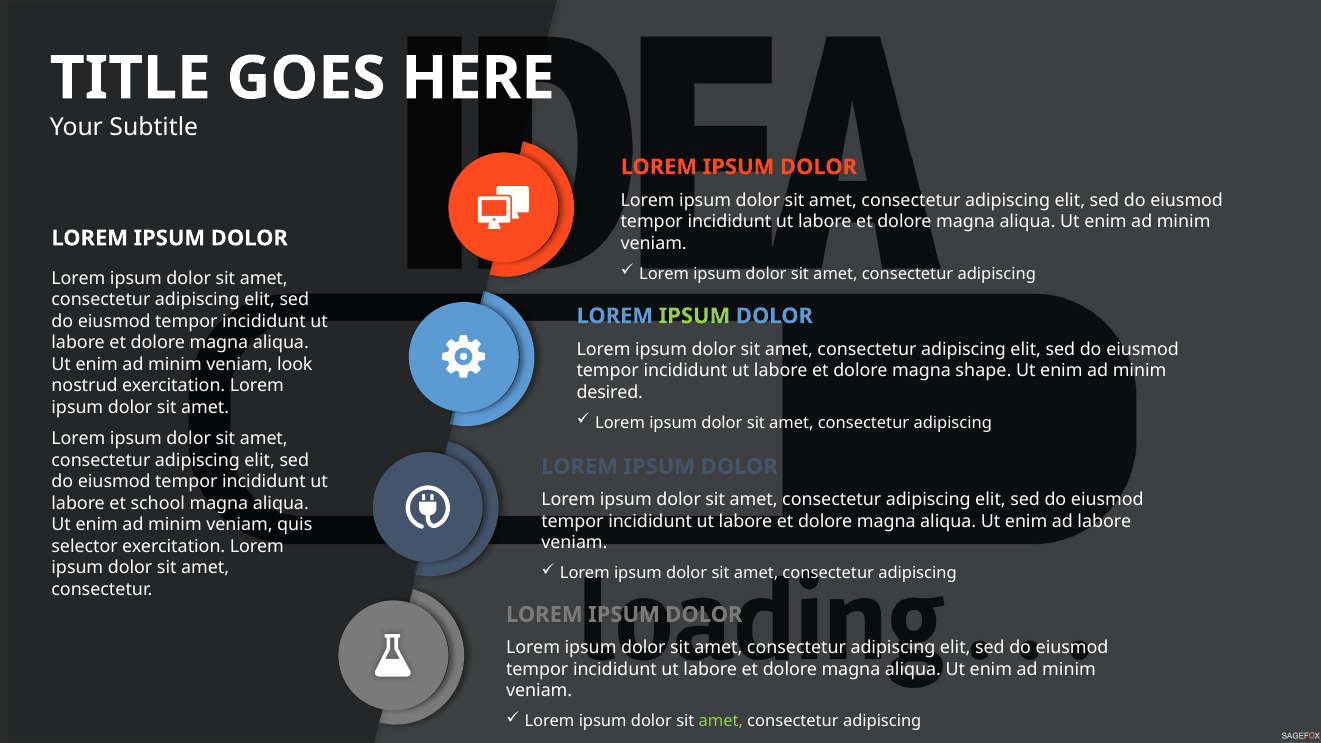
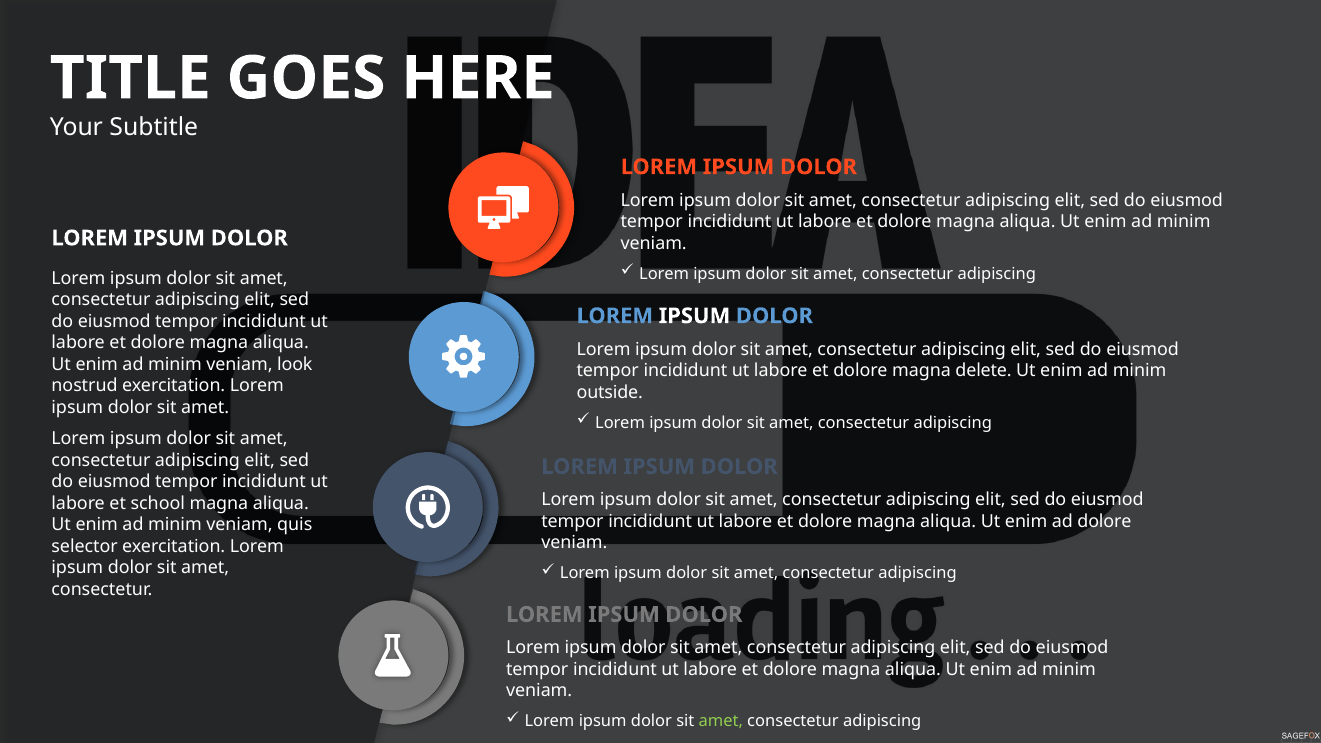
IPSUM at (695, 316) colour: light green -> white
shape: shape -> delete
desired: desired -> outside
ad labore: labore -> dolore
